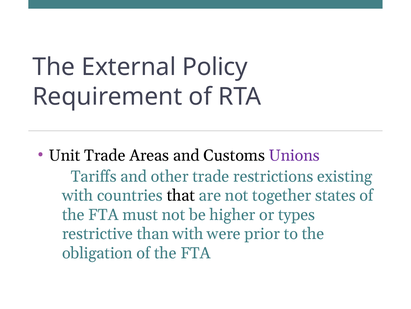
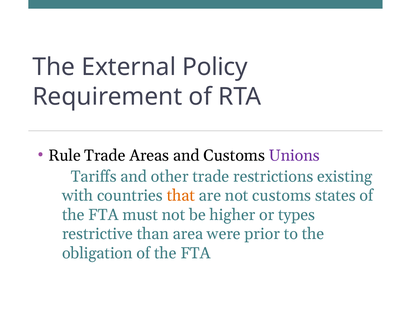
Unit: Unit -> Rule
that colour: black -> orange
not together: together -> customs
than with: with -> area
